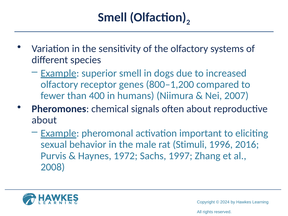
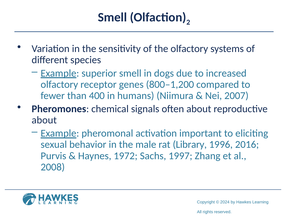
Stimuli: Stimuli -> Library
